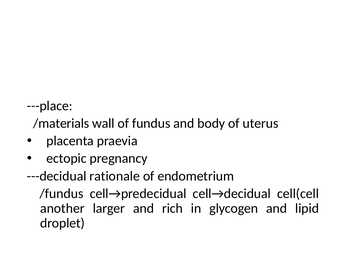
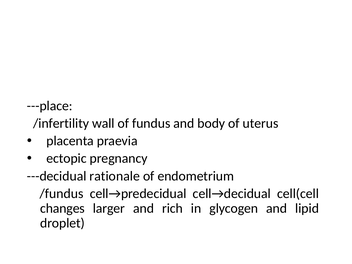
/materials: /materials -> /infertility
another: another -> changes
